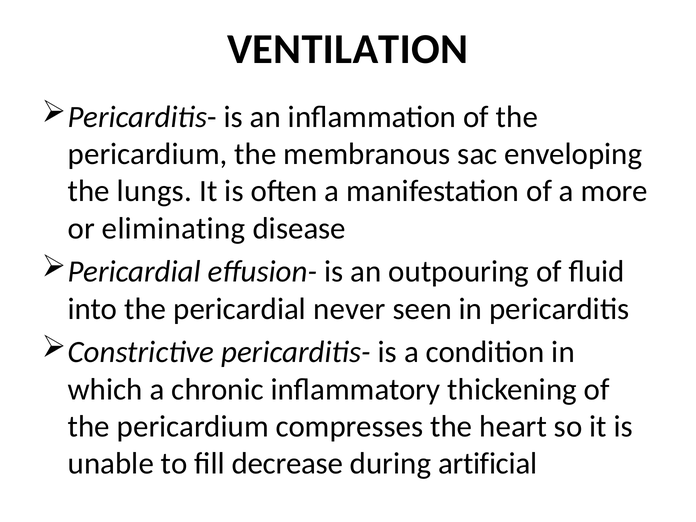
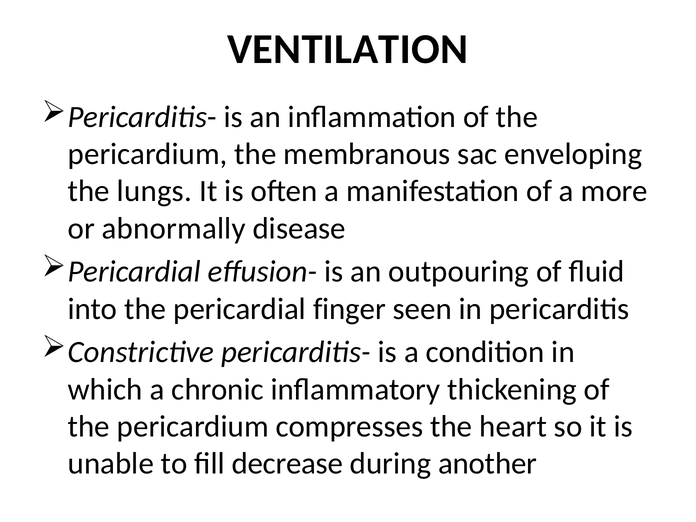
eliminating: eliminating -> abnormally
never: never -> finger
artificial: artificial -> another
